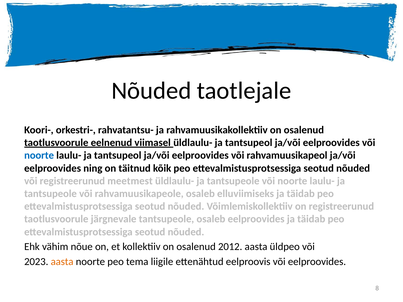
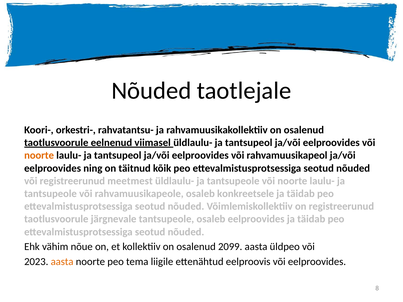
noorte at (39, 156) colour: blue -> orange
elluviimiseks: elluviimiseks -> konkreetsele
2012: 2012 -> 2099
